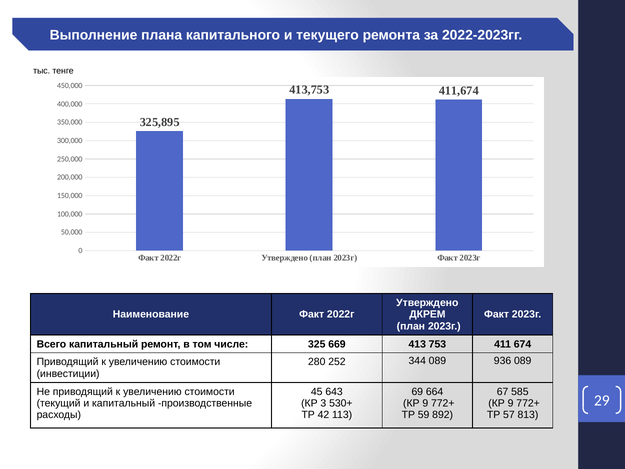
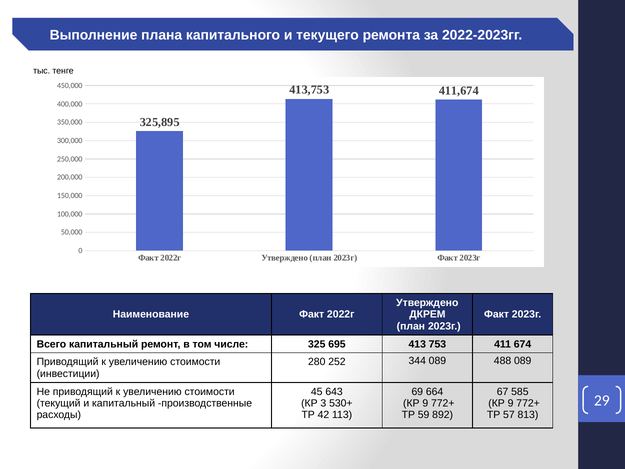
669: 669 -> 695
936: 936 -> 488
